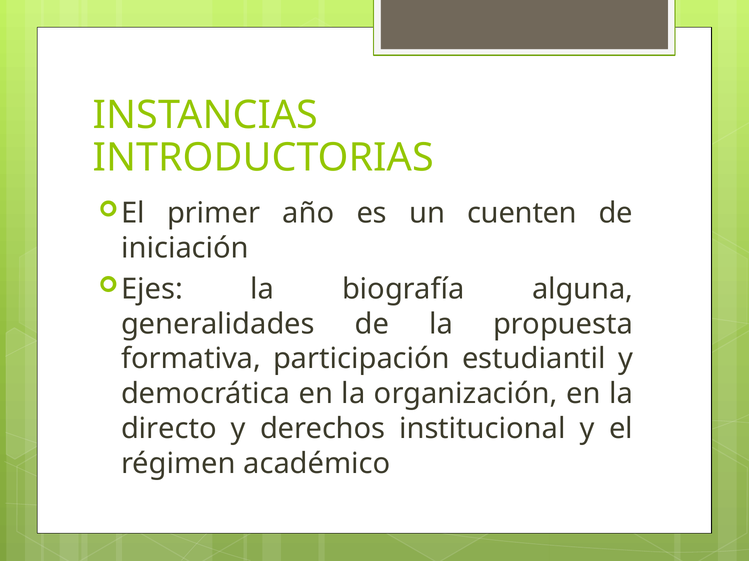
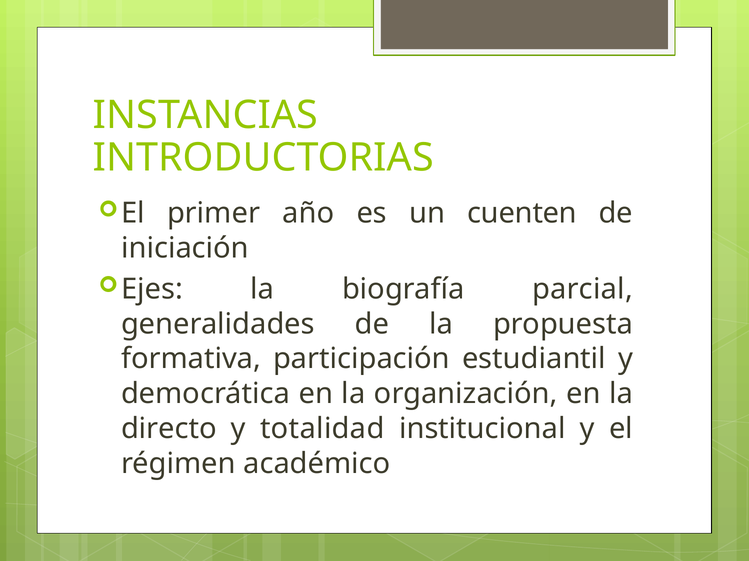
alguna: alguna -> parcial
derechos: derechos -> totalidad
